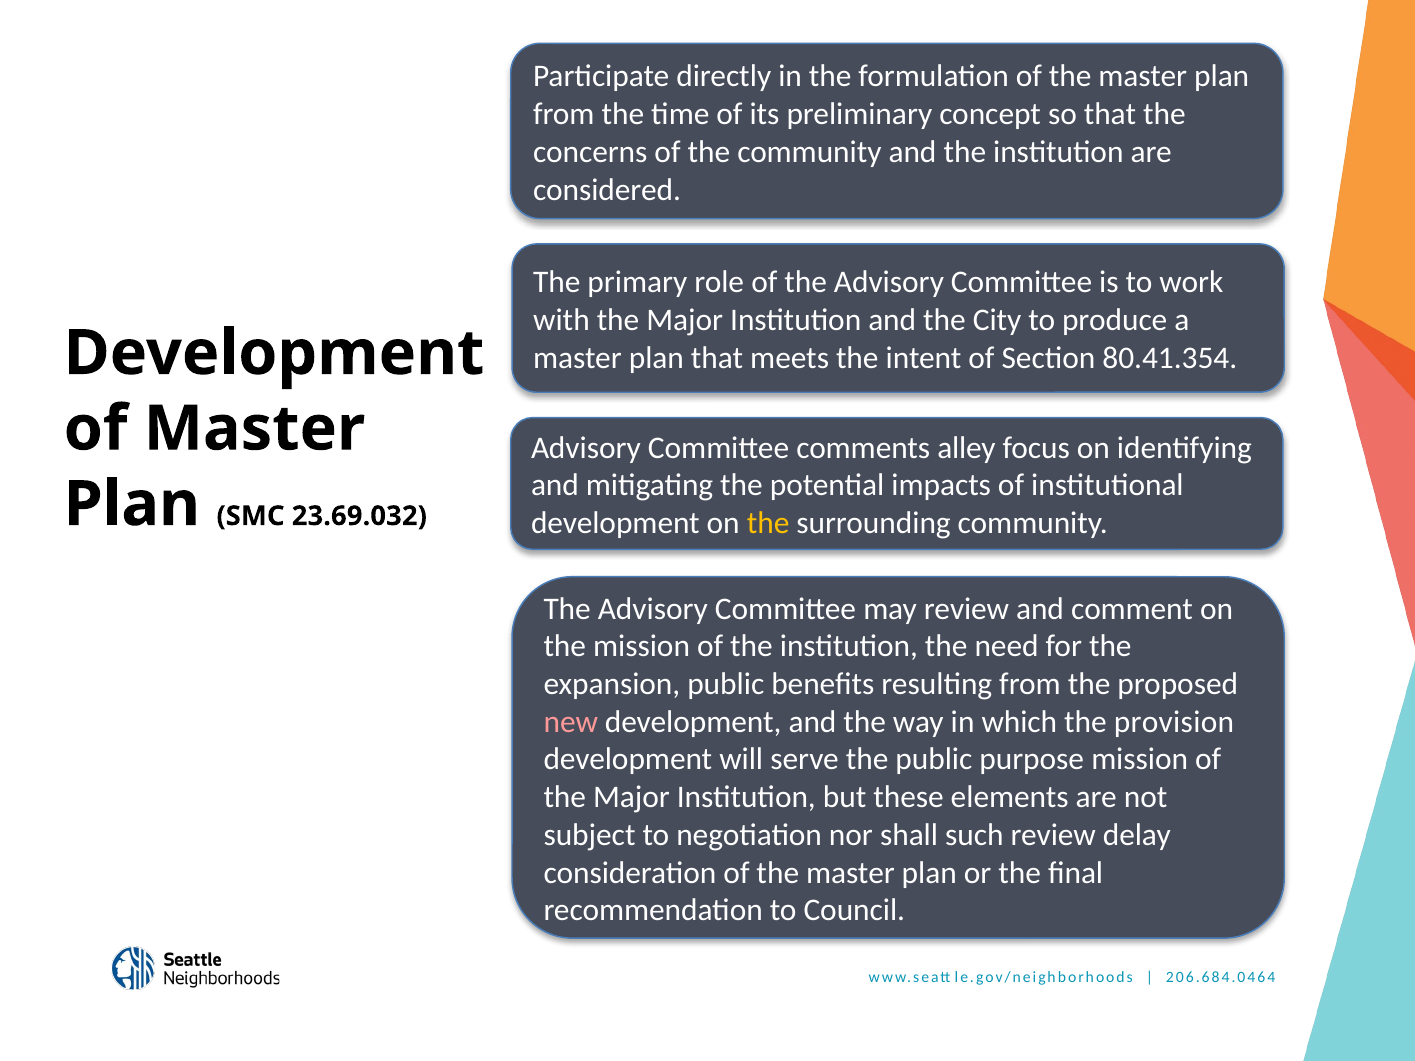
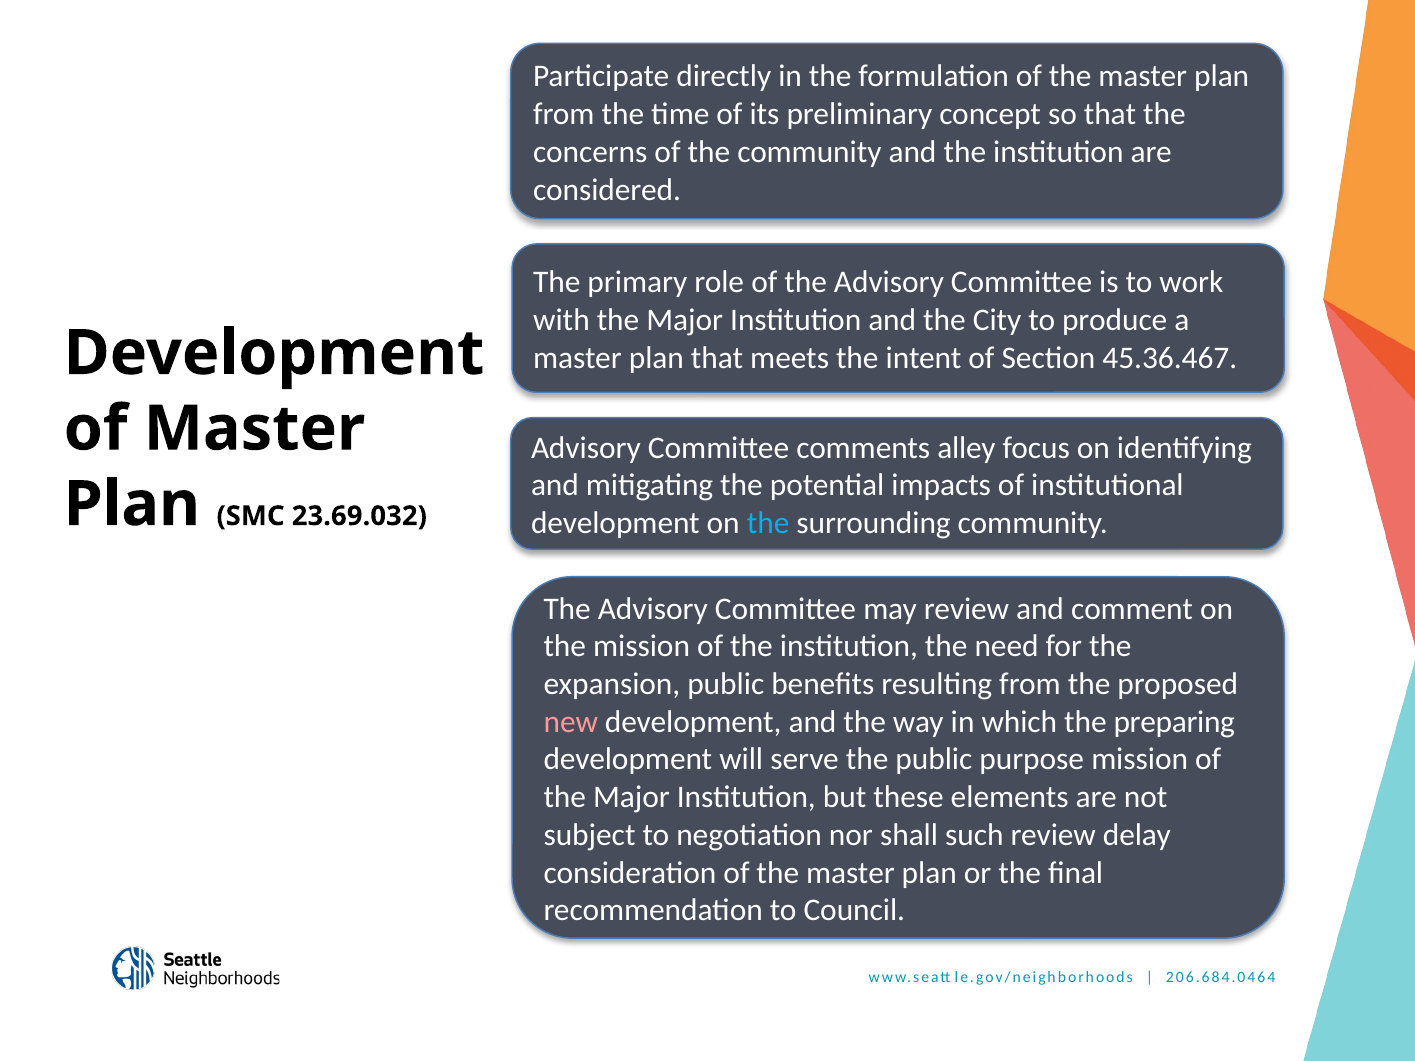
80.41.354: 80.41.354 -> 45.36.467
the at (768, 523) colour: yellow -> light blue
provision: provision -> preparing
